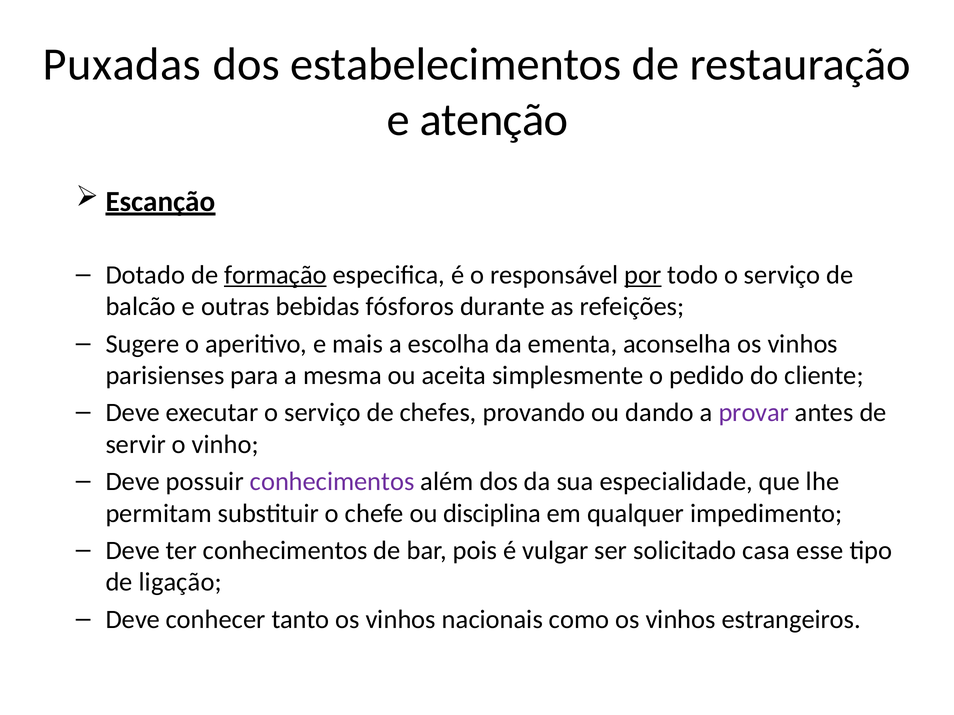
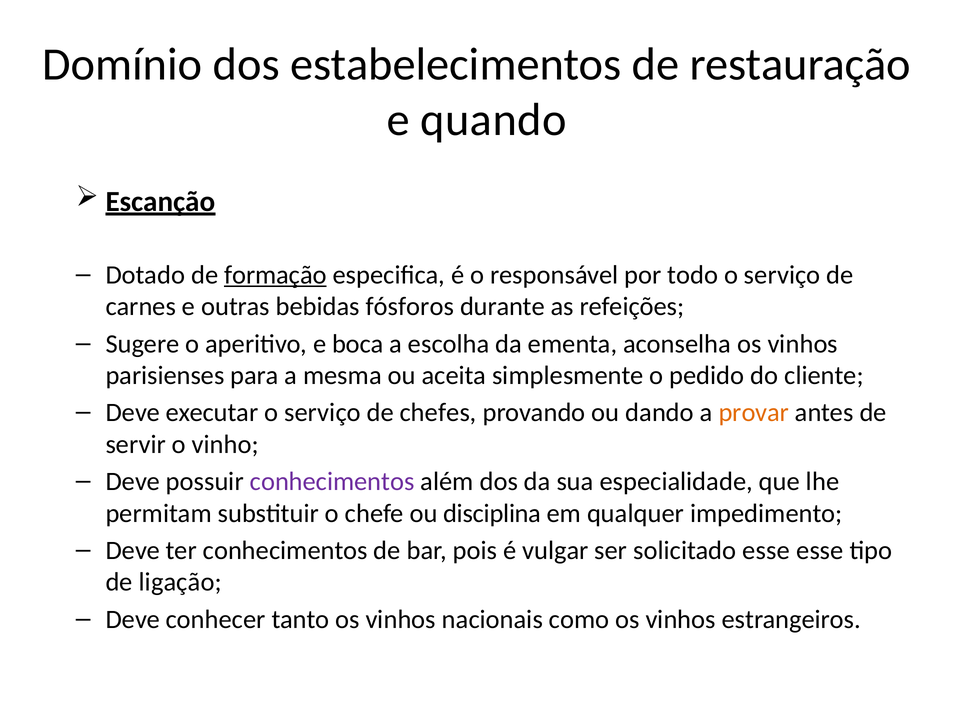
Puxadas: Puxadas -> Domínio
atenção: atenção -> quando
por underline: present -> none
balcão: balcão -> carnes
mais: mais -> boca
provar colour: purple -> orange
solicitado casa: casa -> esse
